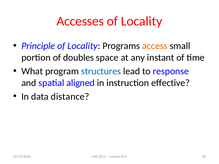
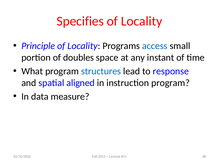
Accesses: Accesses -> Specifies
access colour: orange -> blue
instruction effective: effective -> program
distance: distance -> measure
